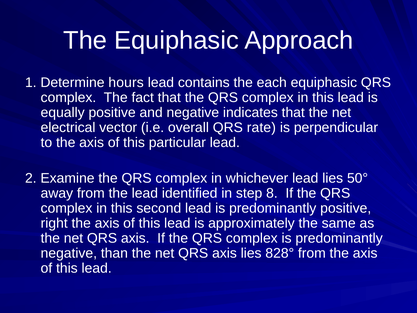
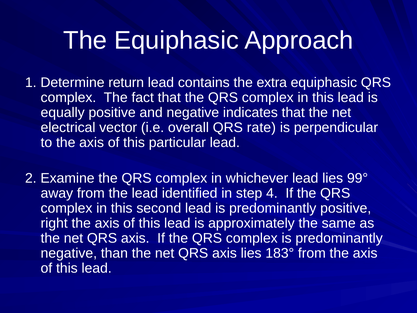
hours: hours -> return
each: each -> extra
50°: 50° -> 99°
8: 8 -> 4
828°: 828° -> 183°
